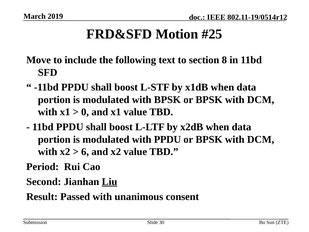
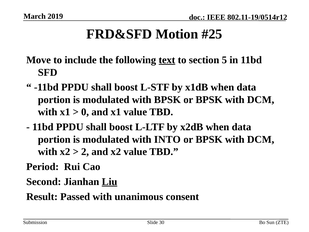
text underline: none -> present
8: 8 -> 5
with PPDU: PPDU -> INTO
6: 6 -> 2
